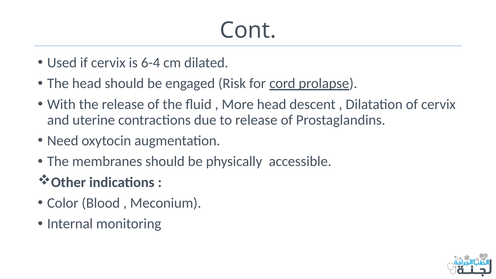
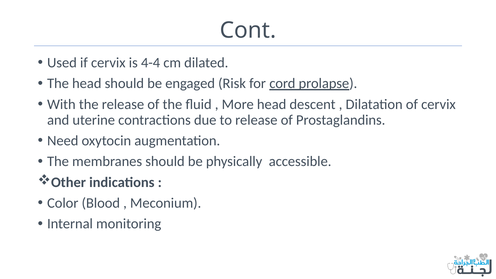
6-4: 6-4 -> 4-4
